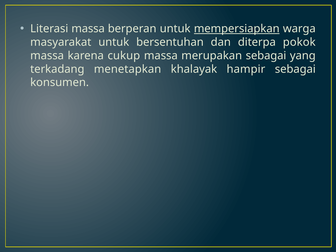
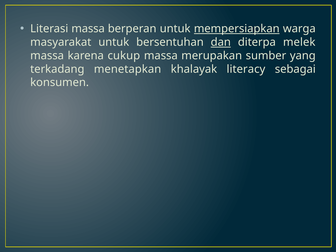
dan underline: none -> present
pokok: pokok -> melek
merupakan sebagai: sebagai -> sumber
hampir: hampir -> literacy
